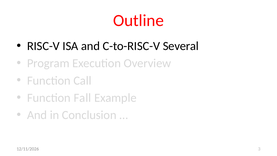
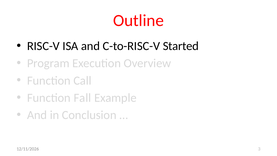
Several: Several -> Started
